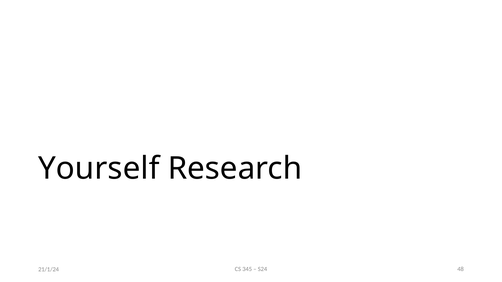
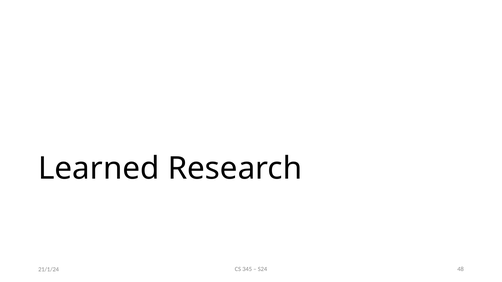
Yourself: Yourself -> Learned
